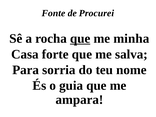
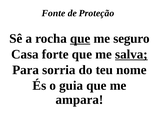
Procurei: Procurei -> Proteção
minha: minha -> seguro
salva underline: none -> present
